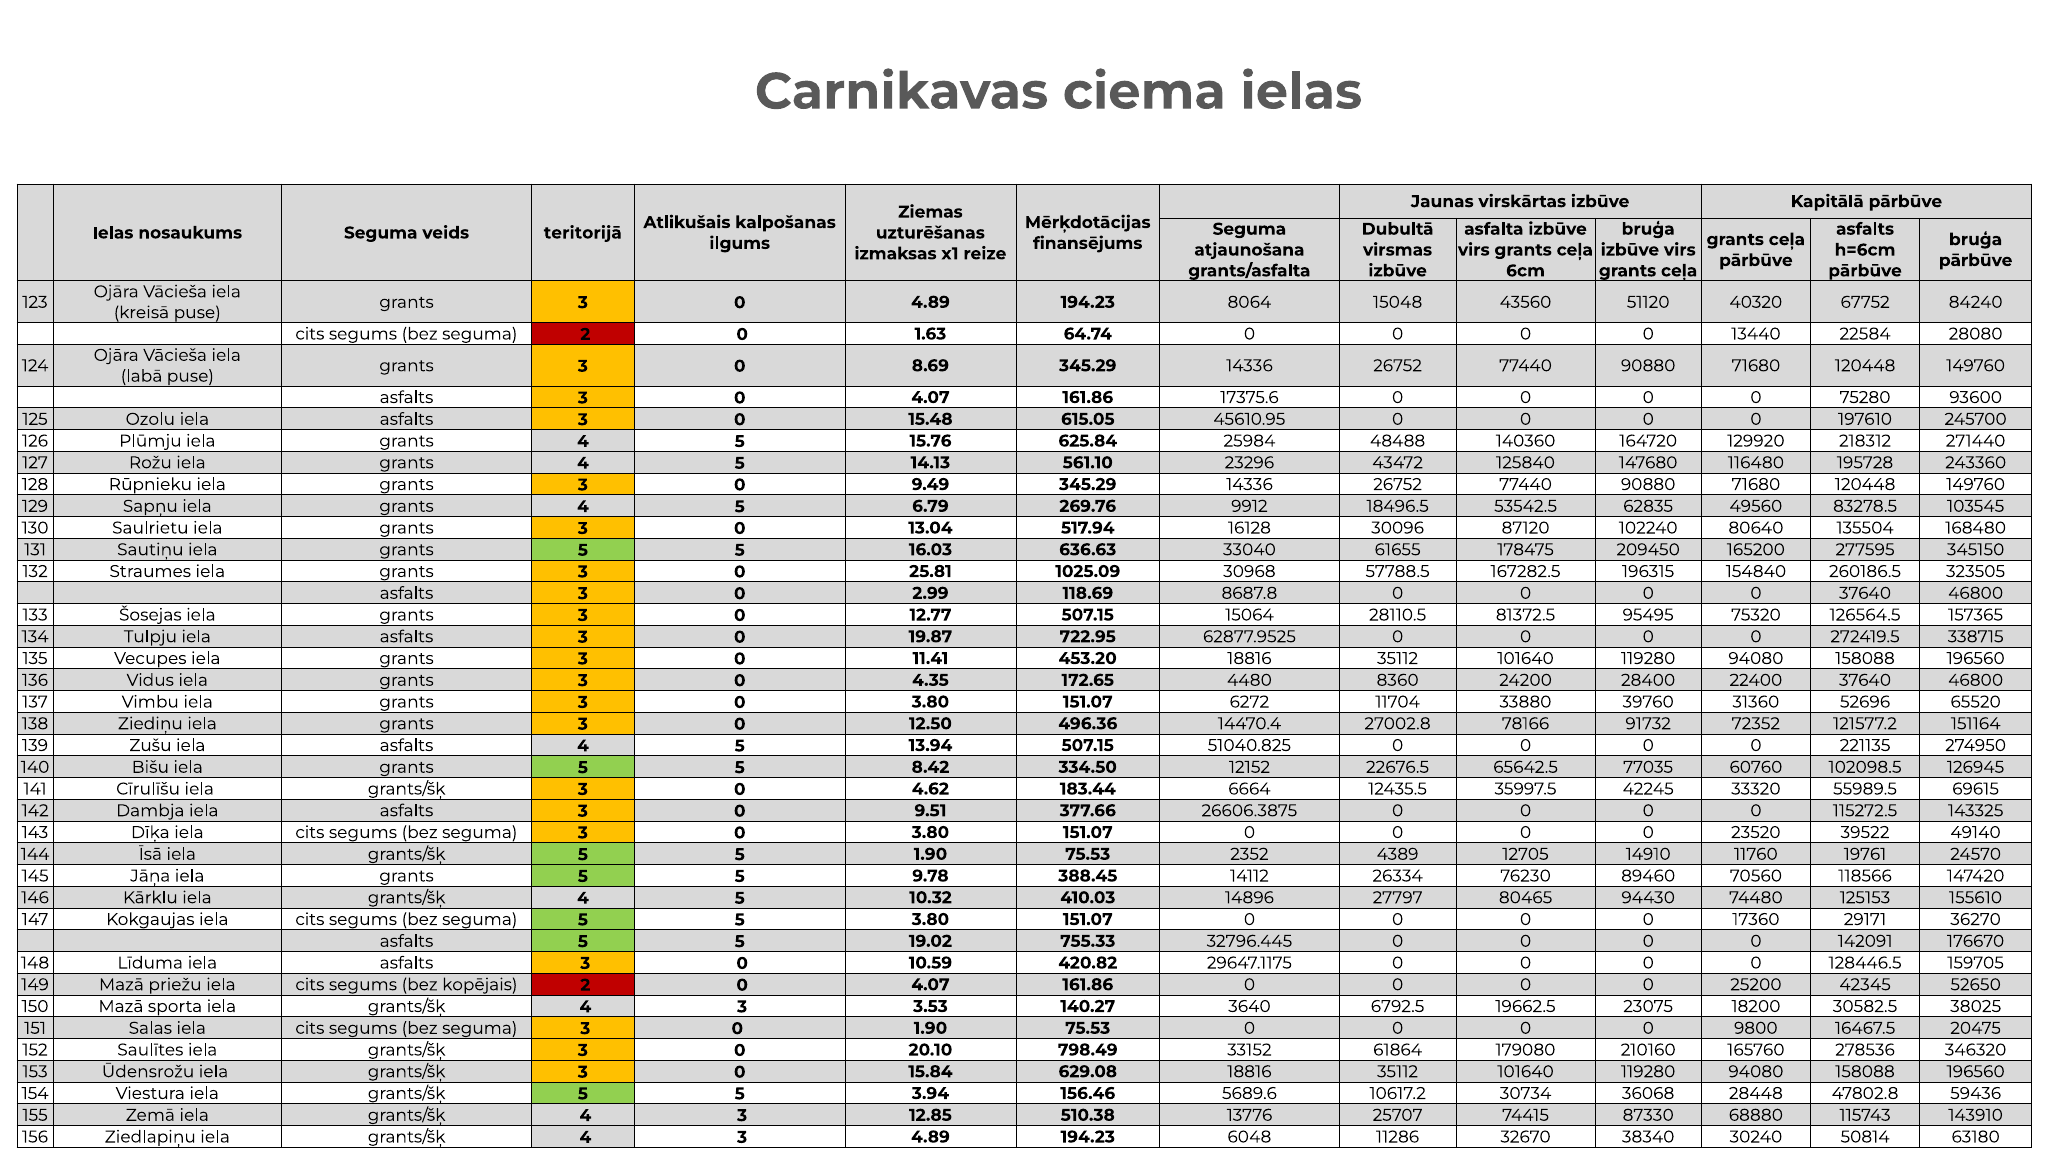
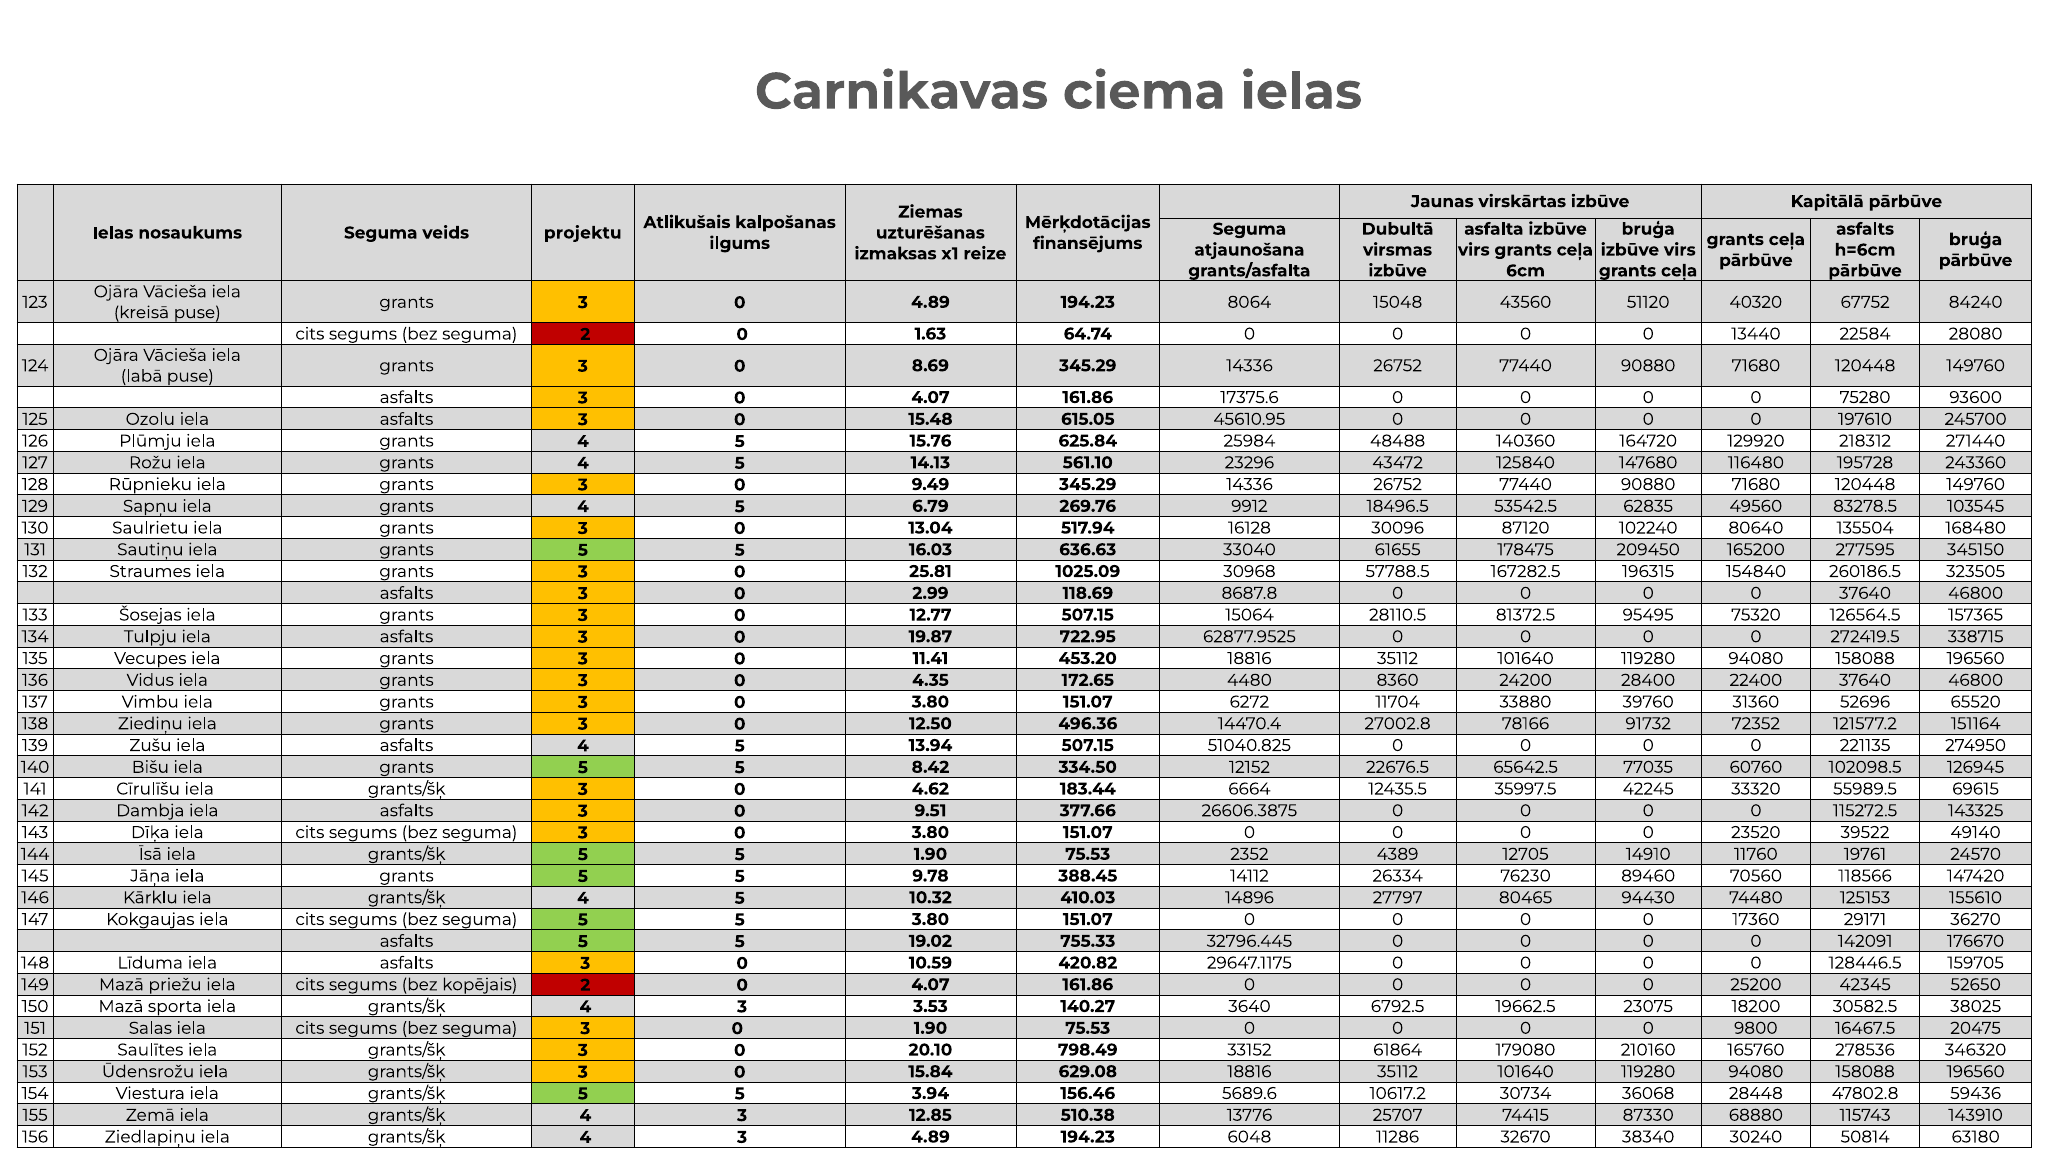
teritorijā: teritorijā -> projektu
